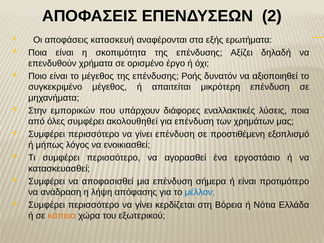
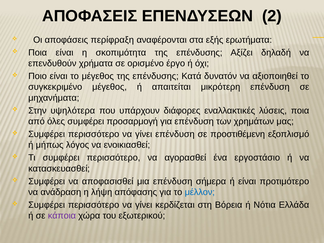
κατασκευή: κατασκευή -> περίφραξη
Ροής: Ροής -> Κατά
εμπορικών: εμπορικών -> υψηλότερα
ακολουθηθεί: ακολουθηθεί -> προσαρμογή
κάποια colour: orange -> purple
